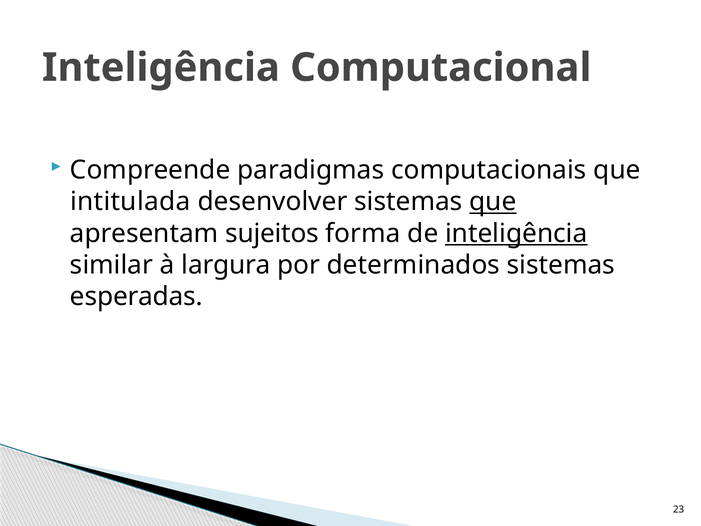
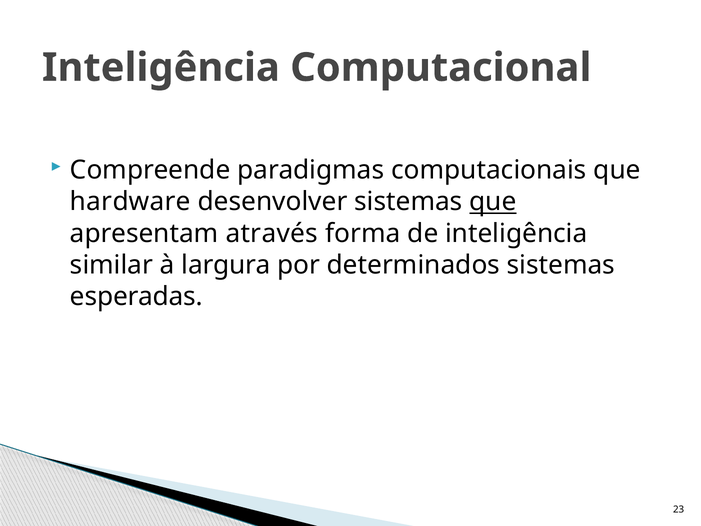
intitulada: intitulada -> hardware
sujeitos: sujeitos -> através
inteligência at (516, 233) underline: present -> none
